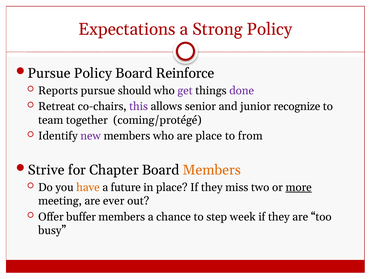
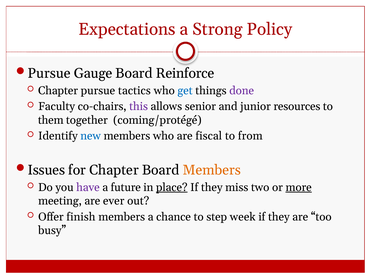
Pursue Policy: Policy -> Gauge
Reports at (58, 90): Reports -> Chapter
should: should -> tactics
get colour: purple -> blue
Retreat: Retreat -> Faculty
recognize: recognize -> resources
team: team -> them
new colour: purple -> blue
are place: place -> fiscal
Strive: Strive -> Issues
have colour: orange -> purple
place at (172, 187) underline: none -> present
buffer: buffer -> finish
